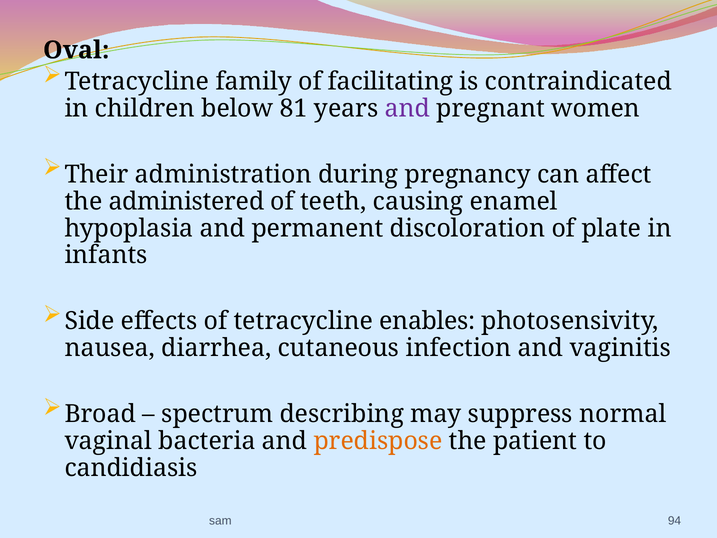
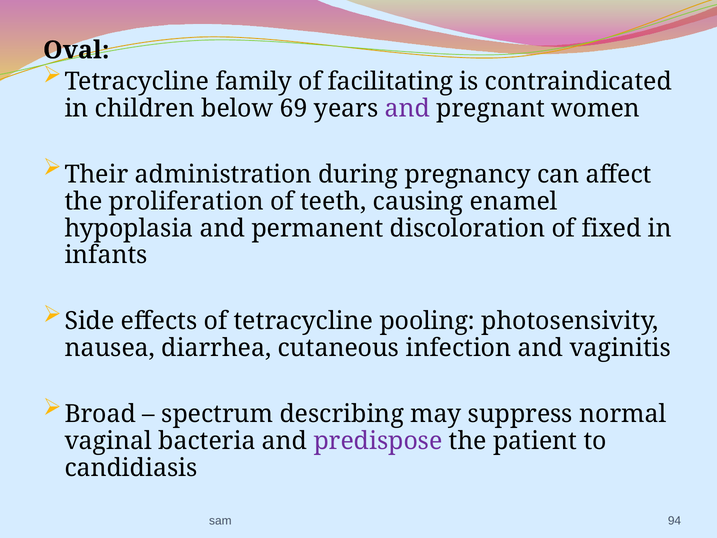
81: 81 -> 69
administered: administered -> proliferation
plate: plate -> fixed
enables: enables -> pooling
predispose colour: orange -> purple
